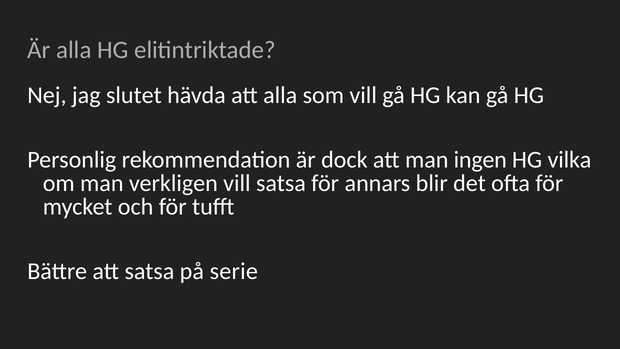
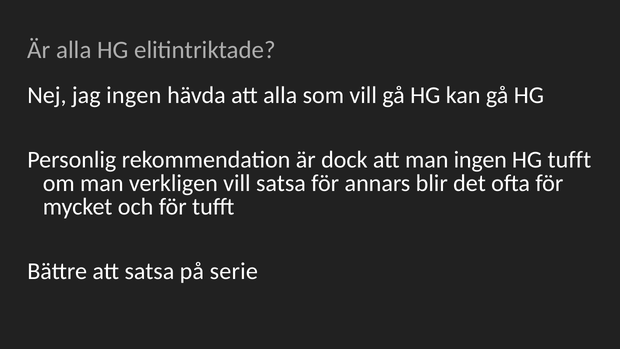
jag slutet: slutet -> ingen
HG vilka: vilka -> tufft
